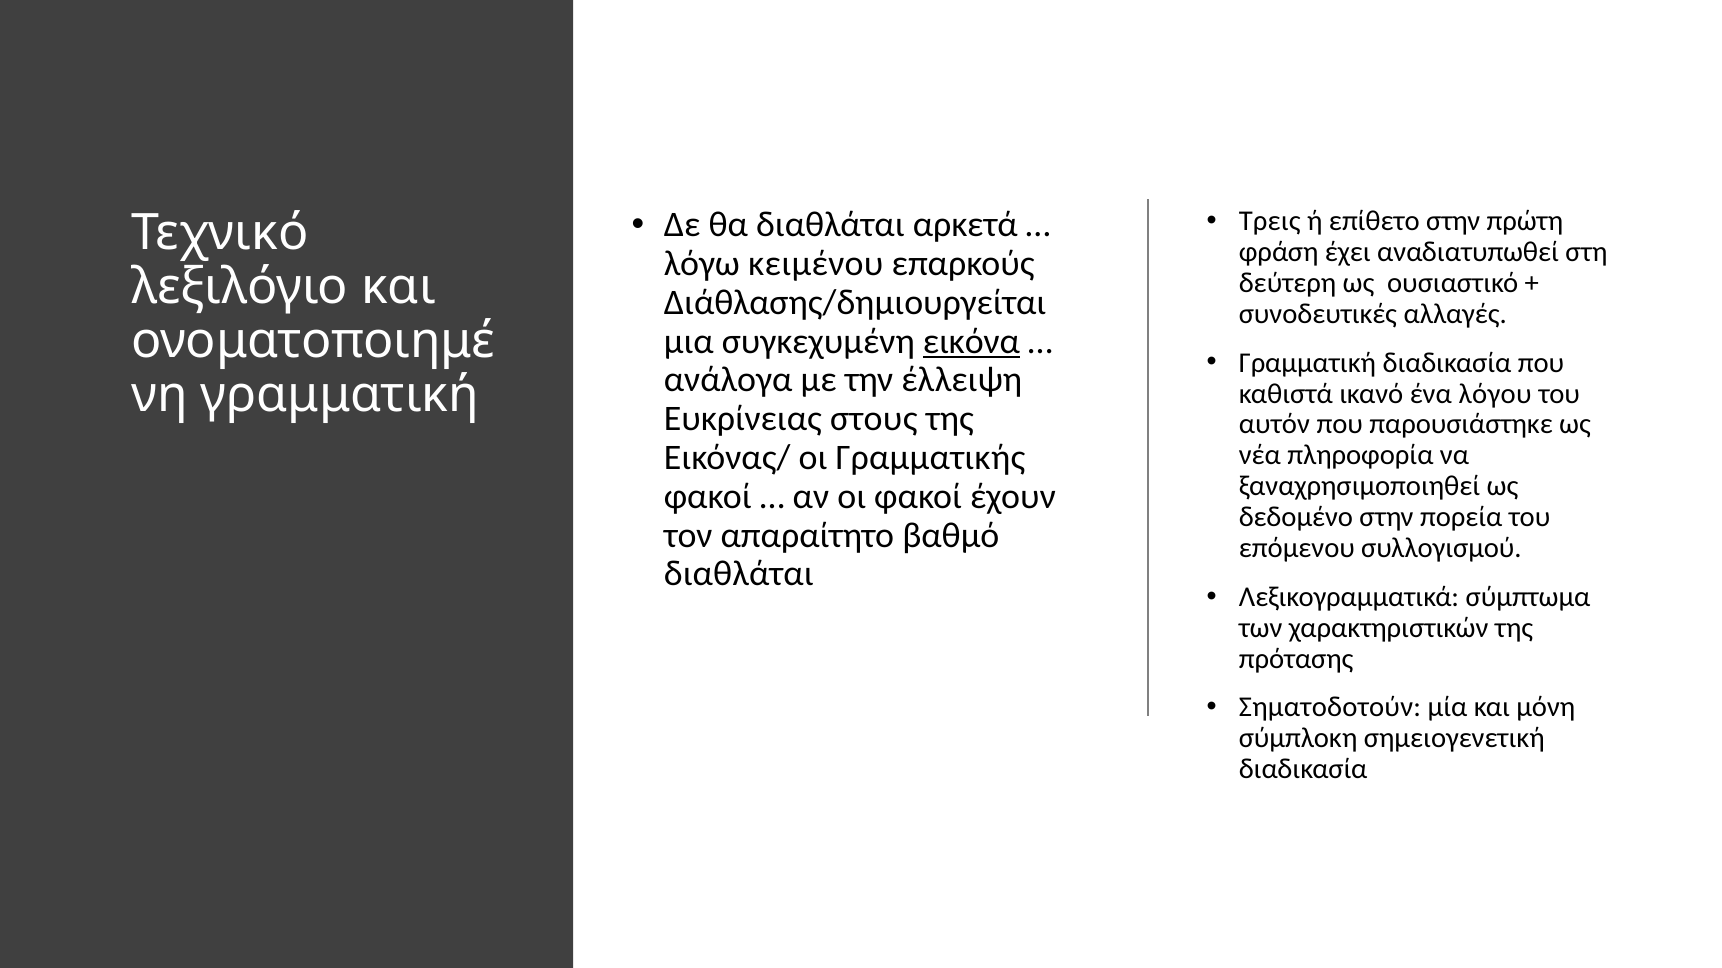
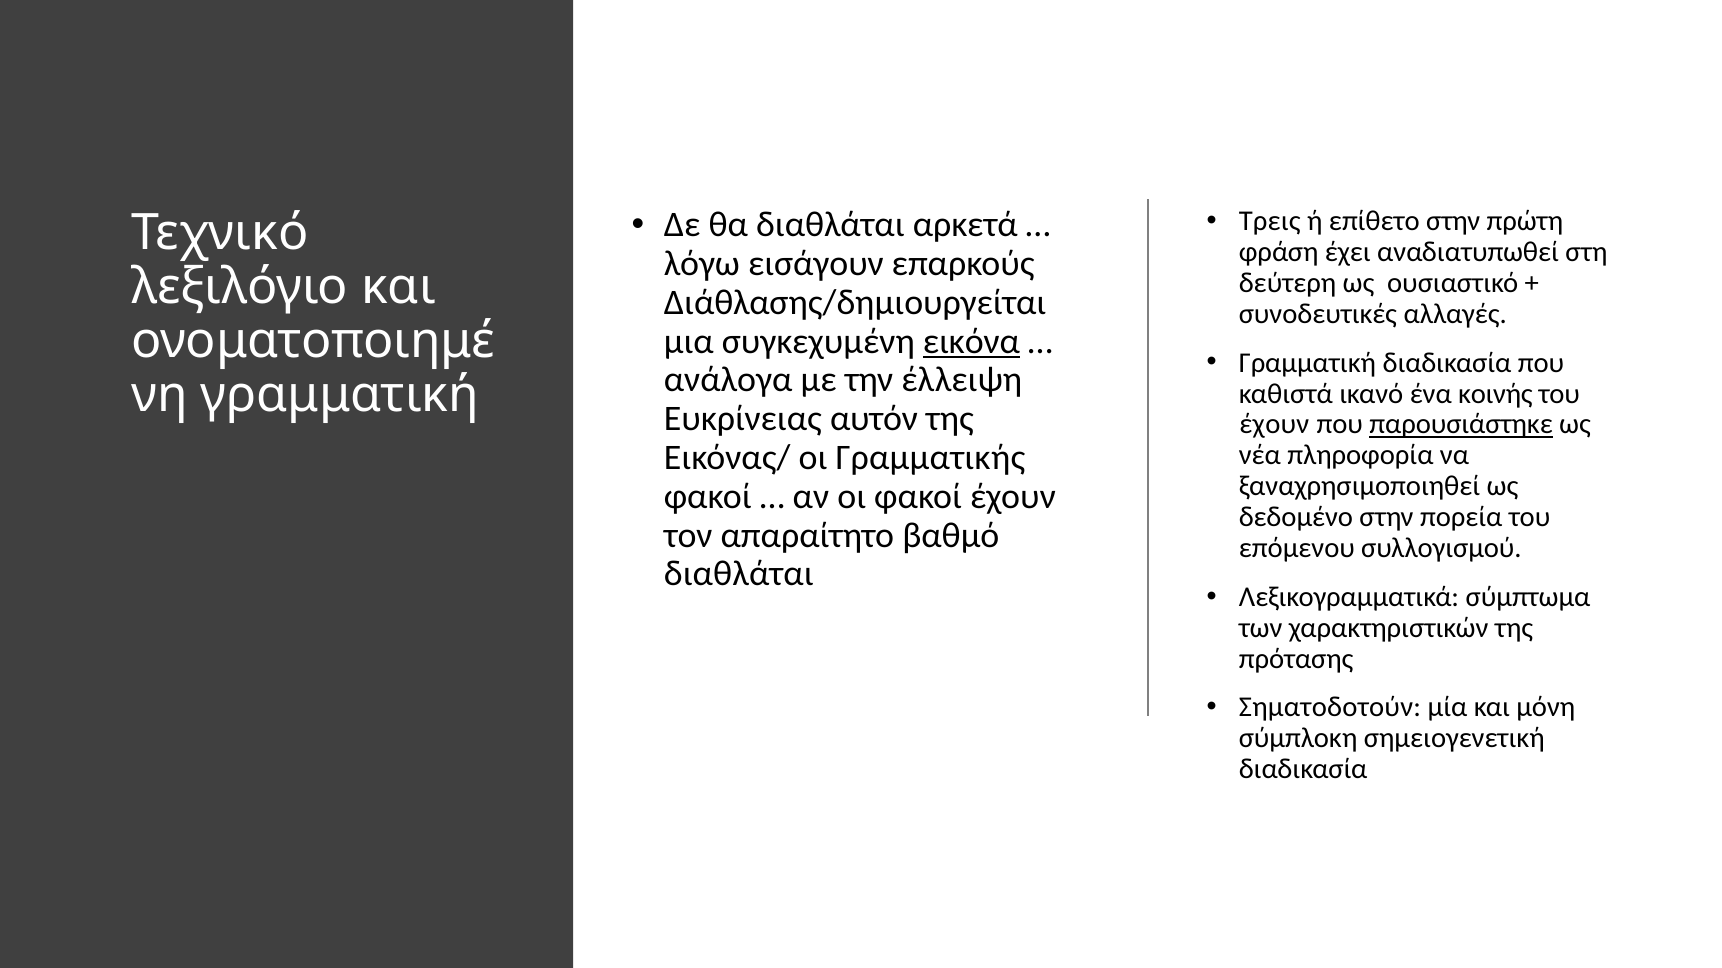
κειμένου: κειμένου -> εισάγουν
λόγου: λόγου -> κοινής
στους: στους -> αυτόν
αυτόν at (1274, 425): αυτόν -> έχουν
παρουσιάστηκε underline: none -> present
